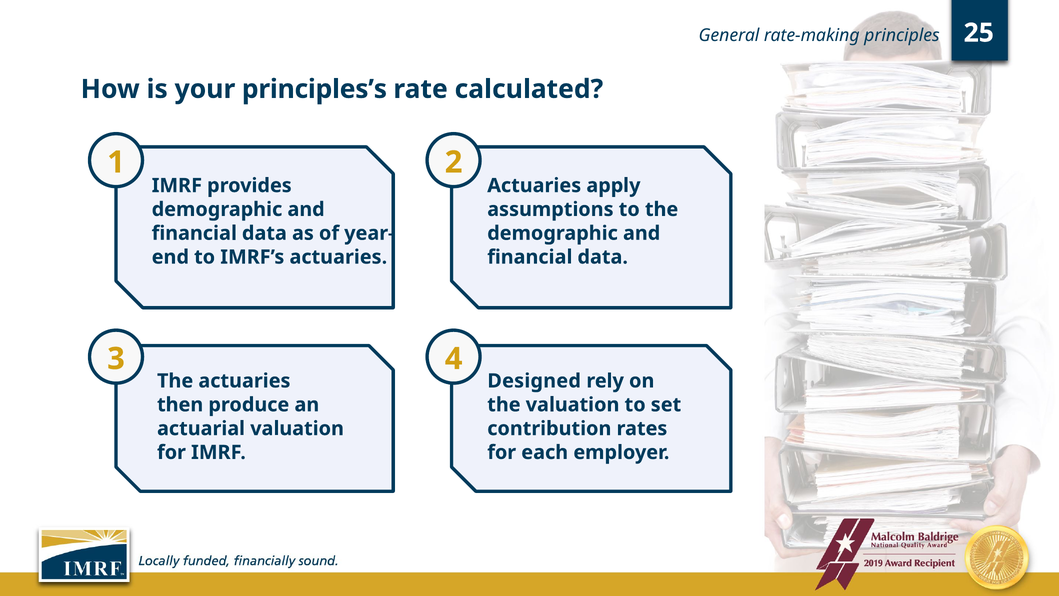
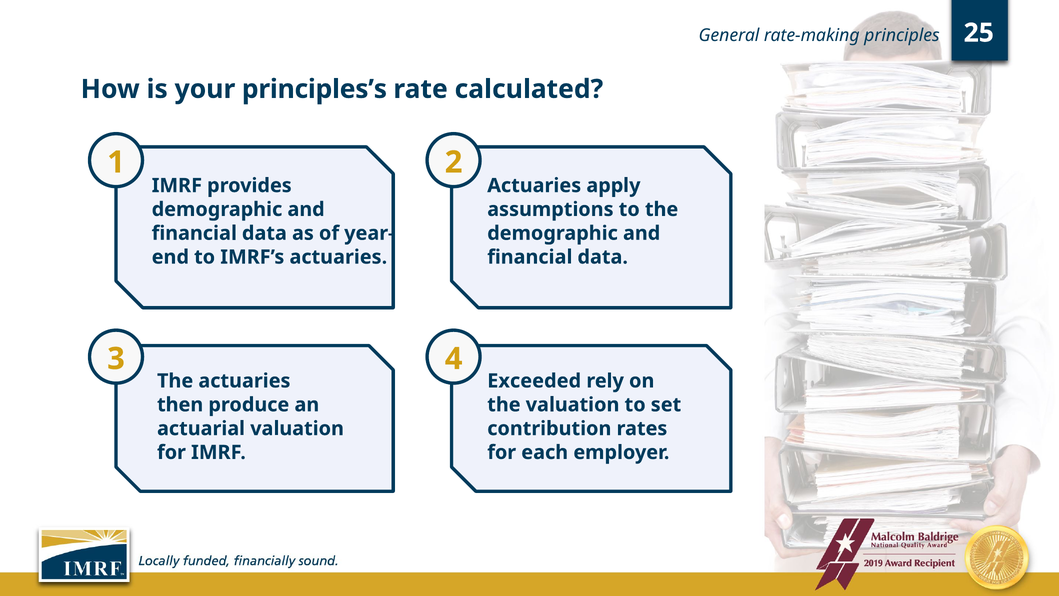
Designed: Designed -> Exceeded
